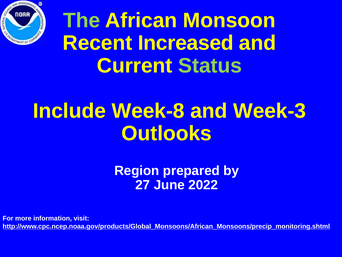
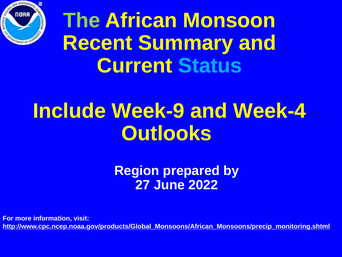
Increased: Increased -> Summary
Status colour: light green -> light blue
Week-8: Week-8 -> Week-9
Week-3: Week-3 -> Week-4
